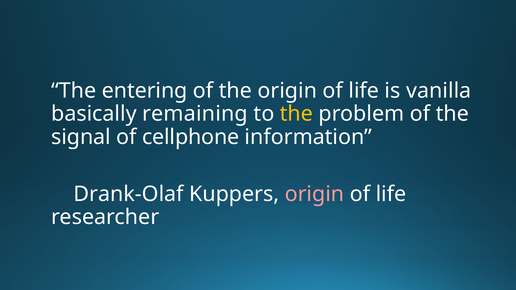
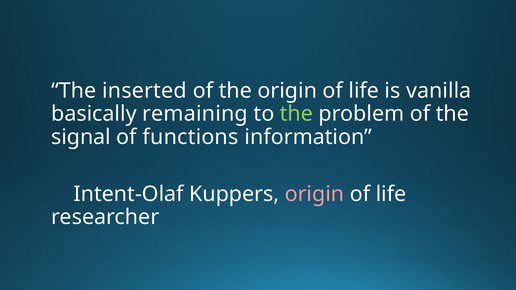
entering: entering -> inserted
the at (296, 114) colour: yellow -> light green
cellphone: cellphone -> functions
Drank-Olaf: Drank-Olaf -> Intent-Olaf
